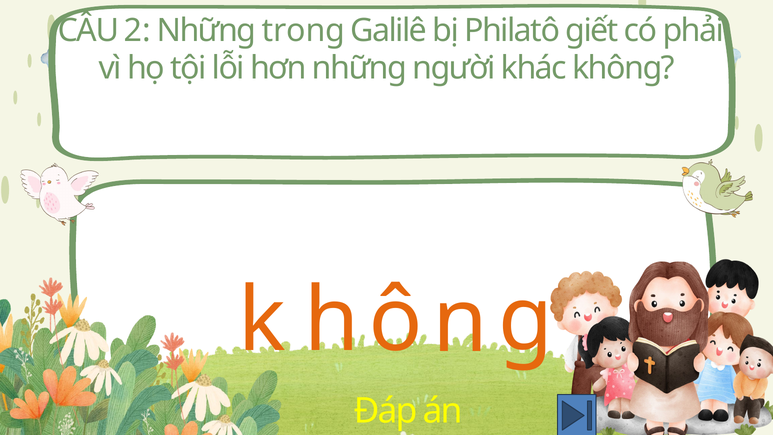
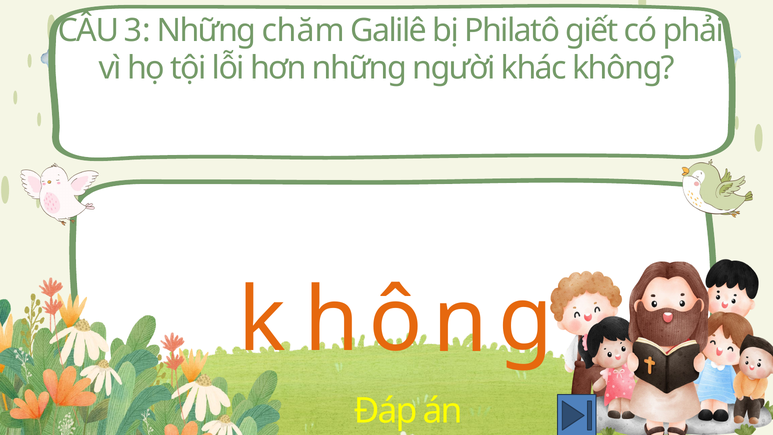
2: 2 -> 3
trọng: trọng -> chăm
